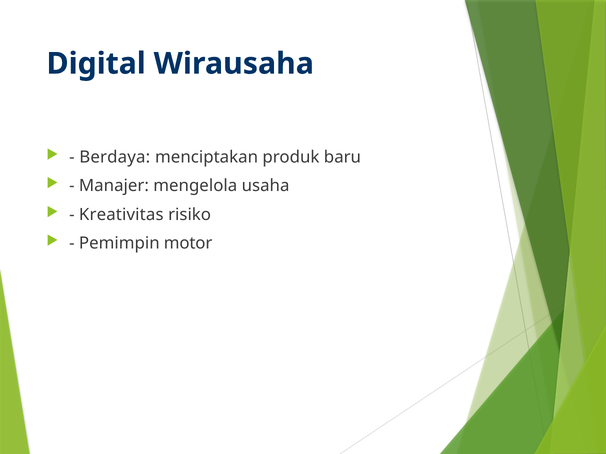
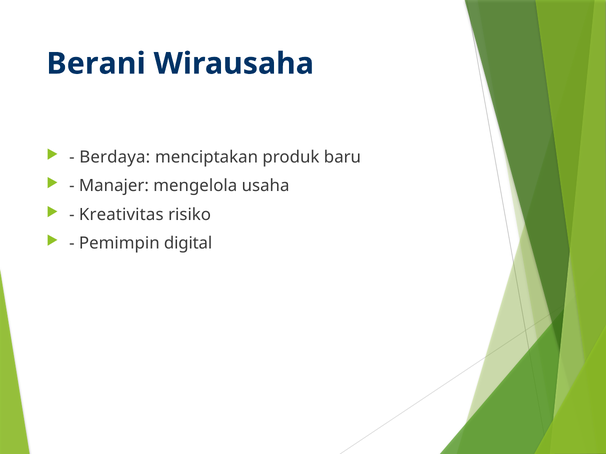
Digital: Digital -> Berani
motor: motor -> digital
